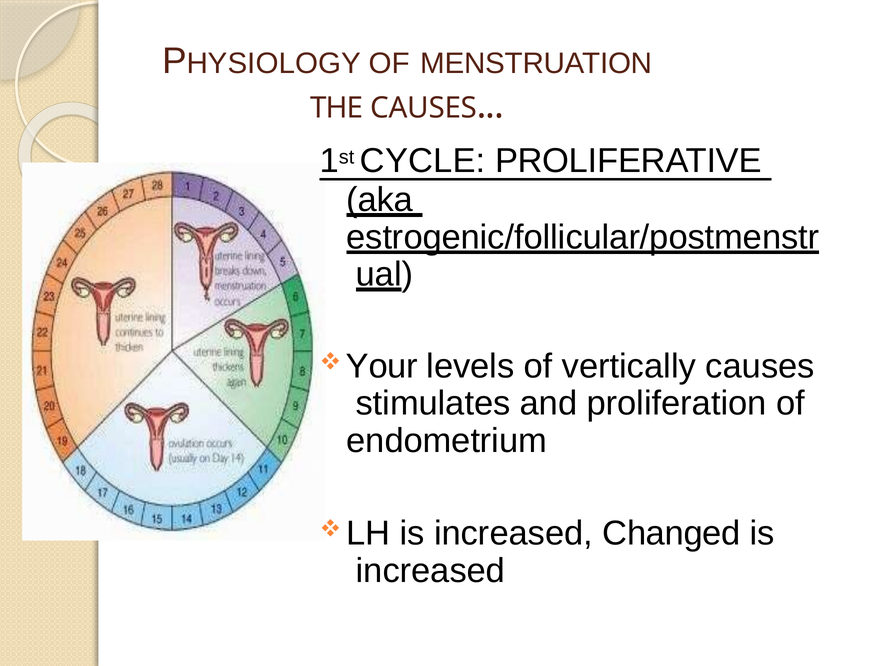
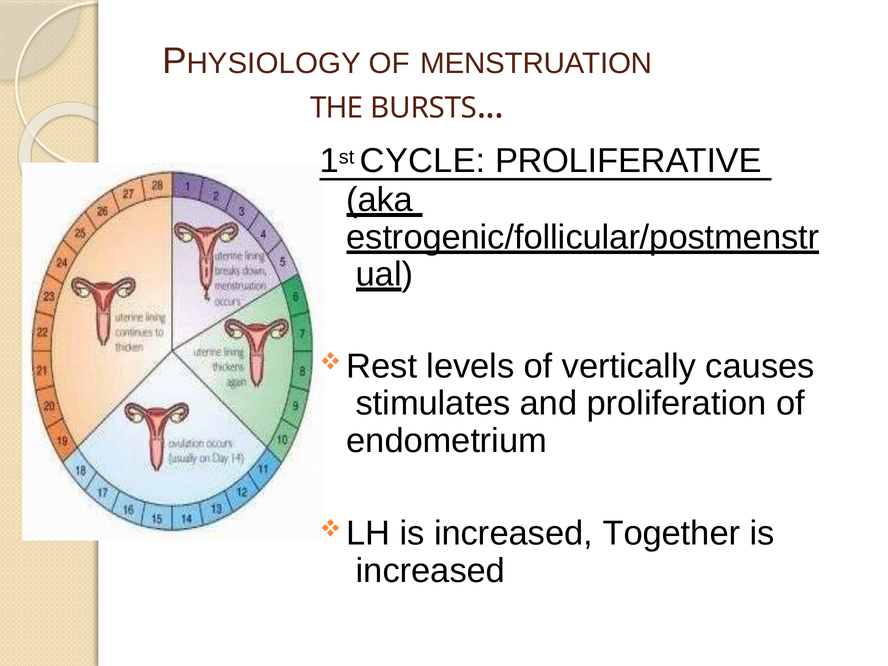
THE CAUSES: CAUSES -> BURSTS
Your: Your -> Rest
Changed: Changed -> Together
